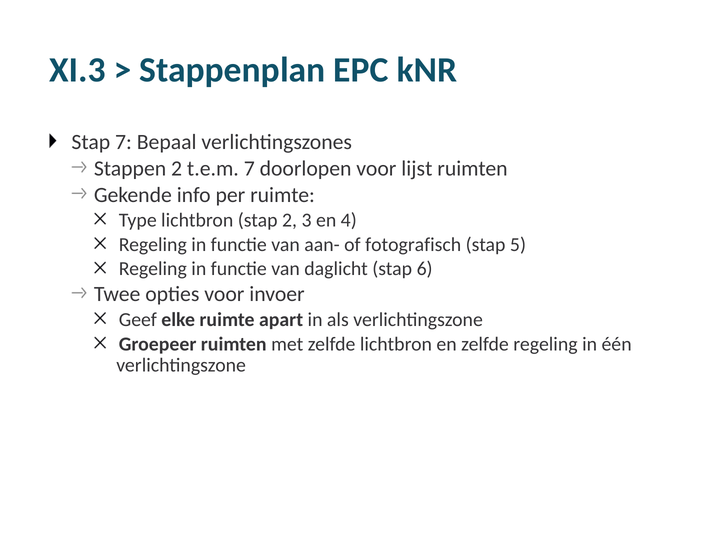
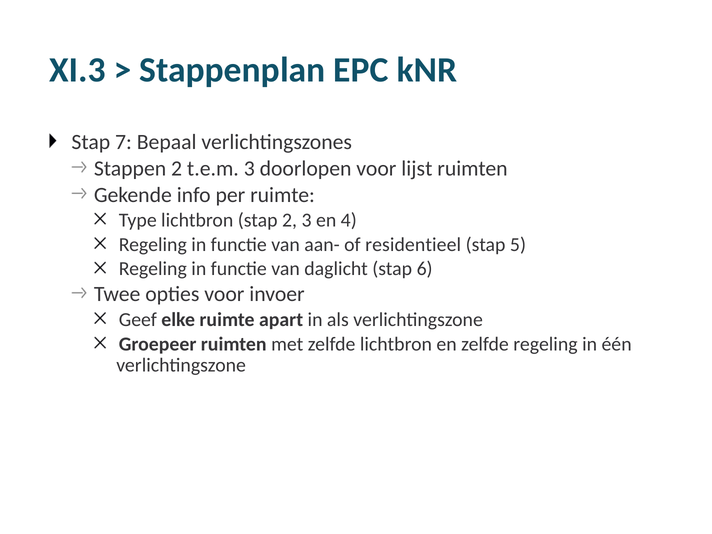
t.e.m 7: 7 -> 3
fotografisch: fotografisch -> residentieel
